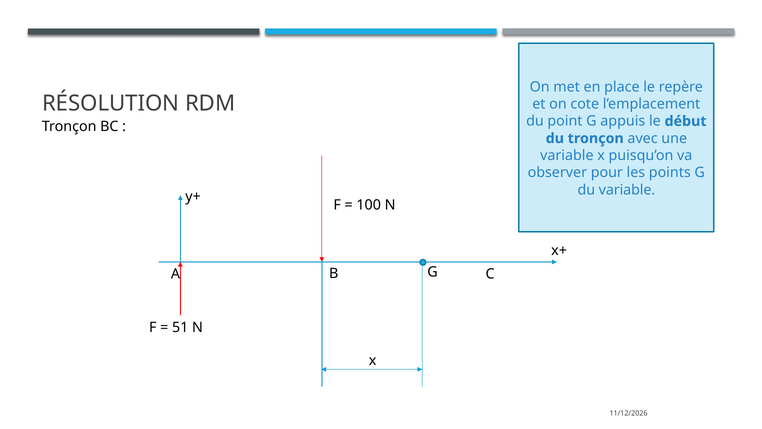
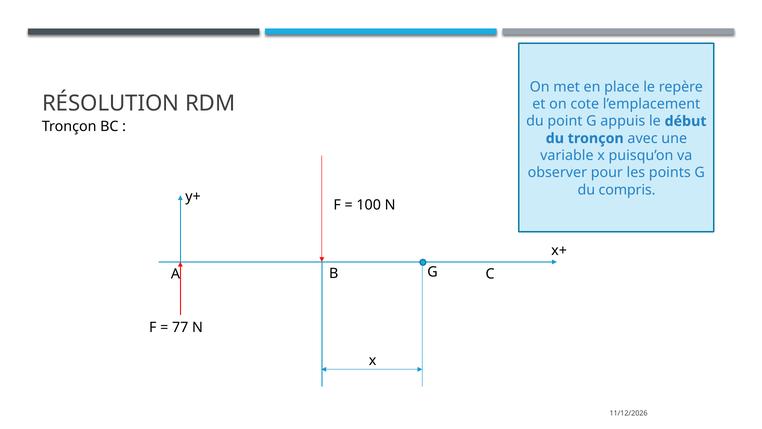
du variable: variable -> compris
51: 51 -> 77
